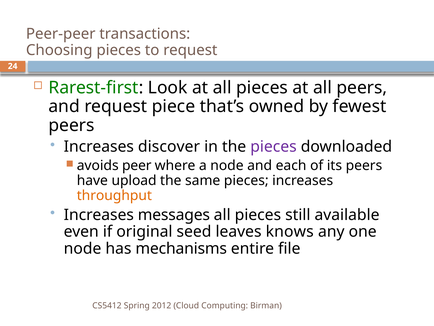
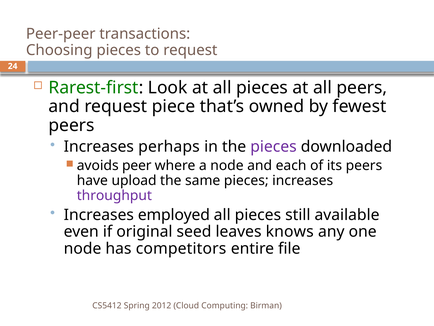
discover: discover -> perhaps
throughput colour: orange -> purple
messages: messages -> employed
mechanisms: mechanisms -> competitors
